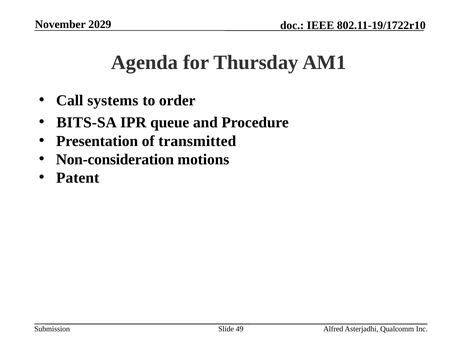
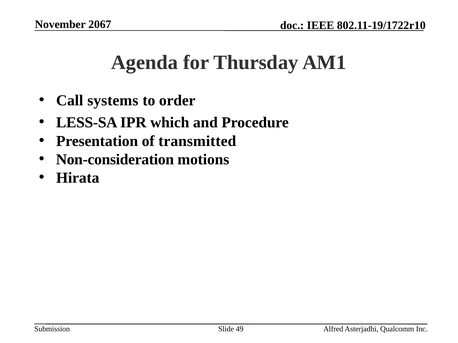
2029: 2029 -> 2067
BITS-SA: BITS-SA -> LESS-SA
queue: queue -> which
Patent: Patent -> Hirata
